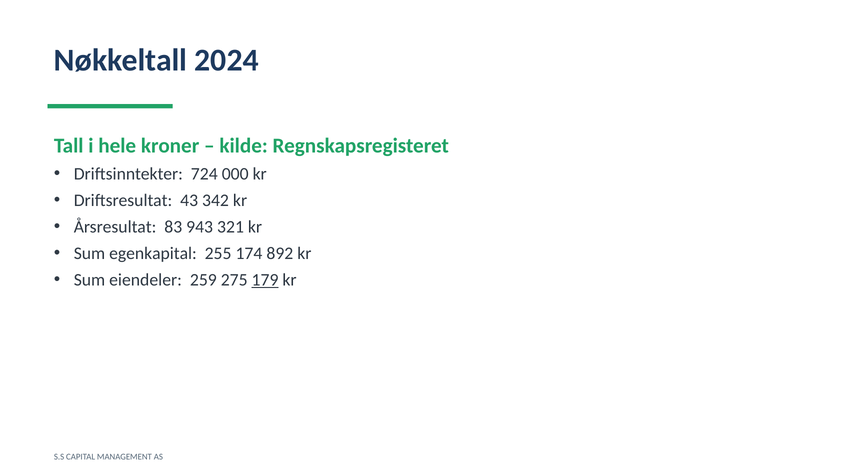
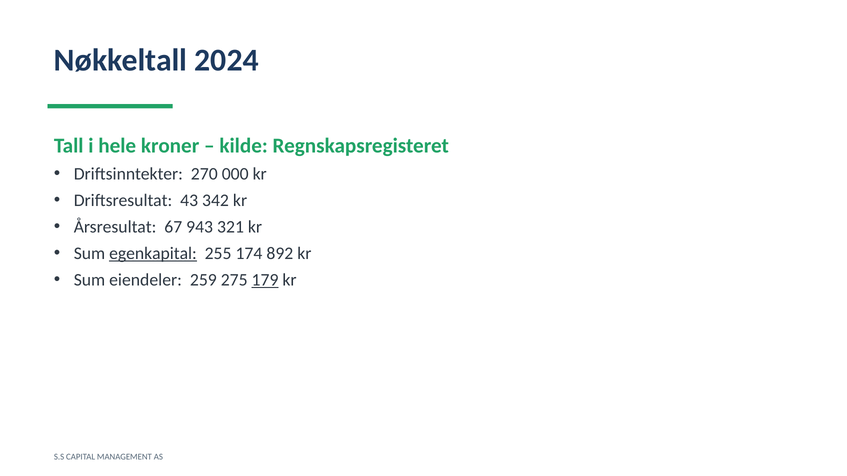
724: 724 -> 270
83: 83 -> 67
egenkapital underline: none -> present
